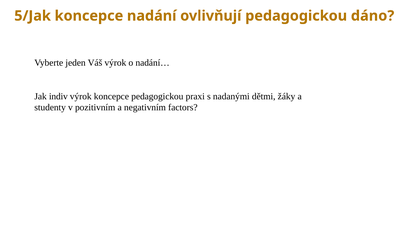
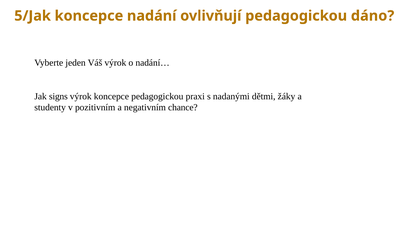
indiv: indiv -> signs
factors: factors -> chance
